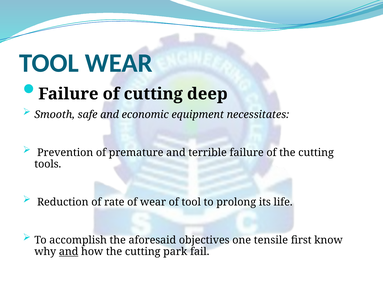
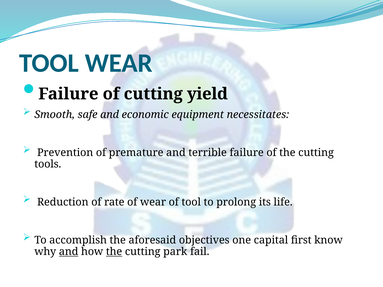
deep: deep -> yield
tensile: tensile -> capital
the at (114, 252) underline: none -> present
